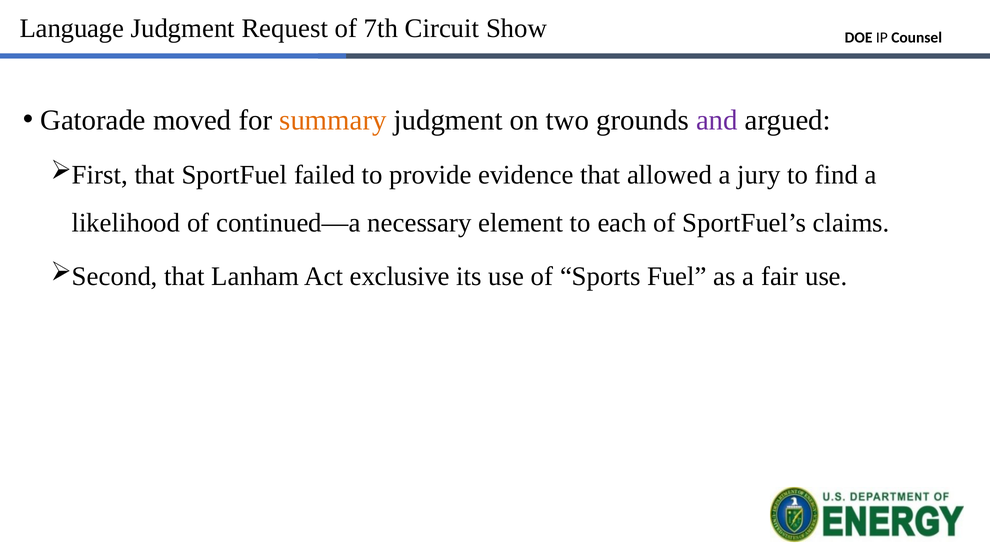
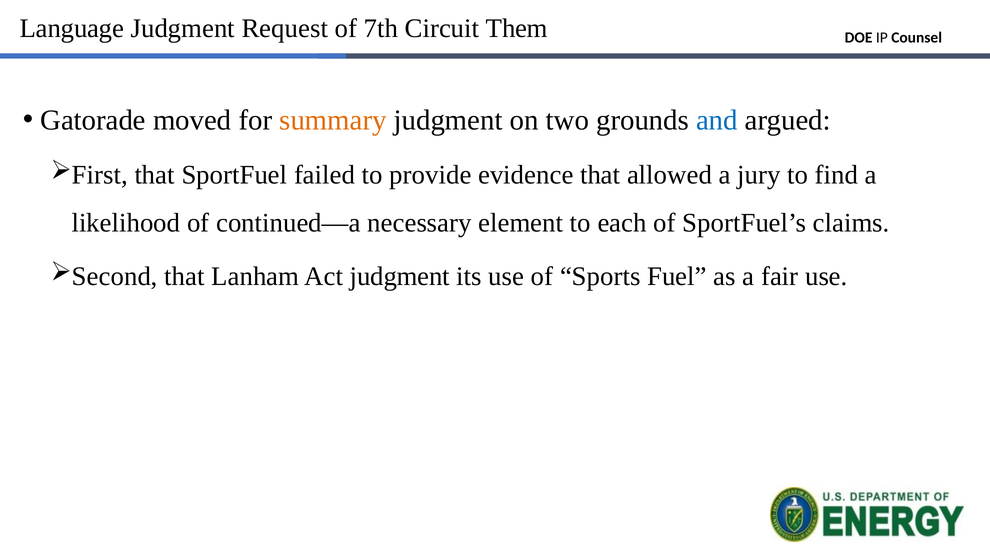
Show: Show -> Them
and colour: purple -> blue
Act exclusive: exclusive -> judgment
